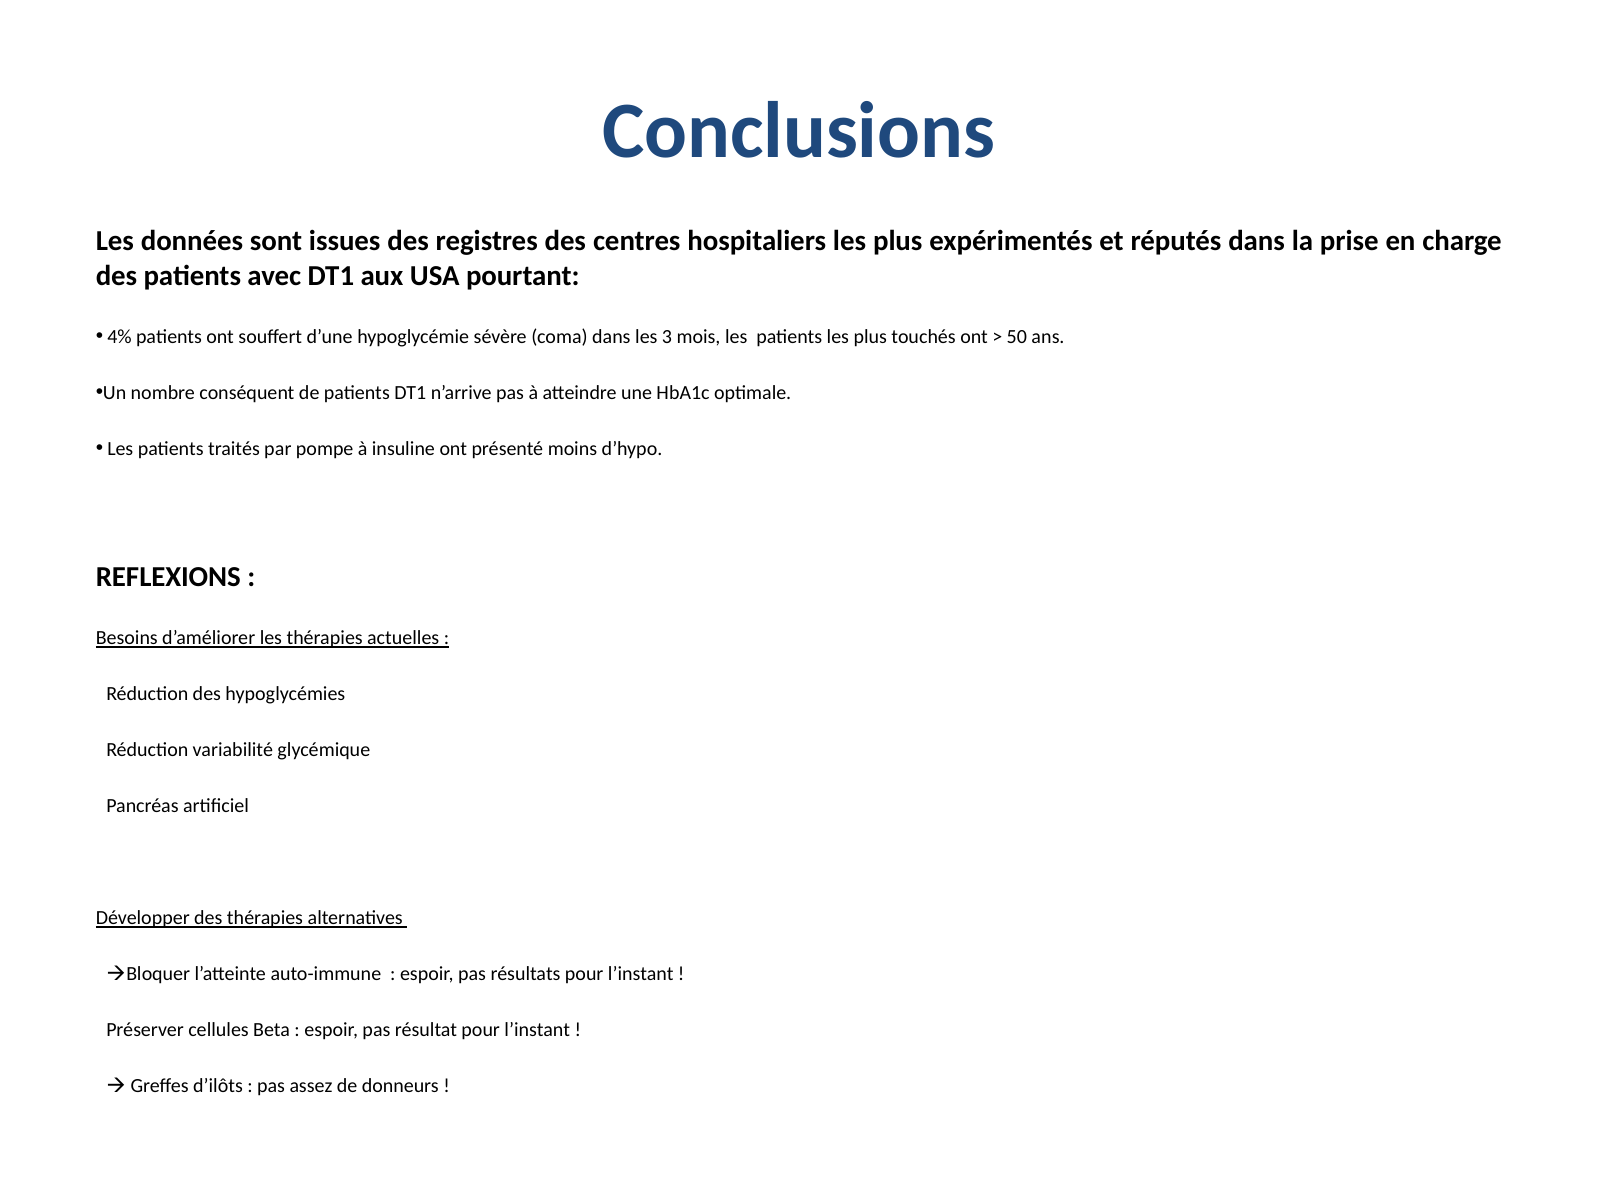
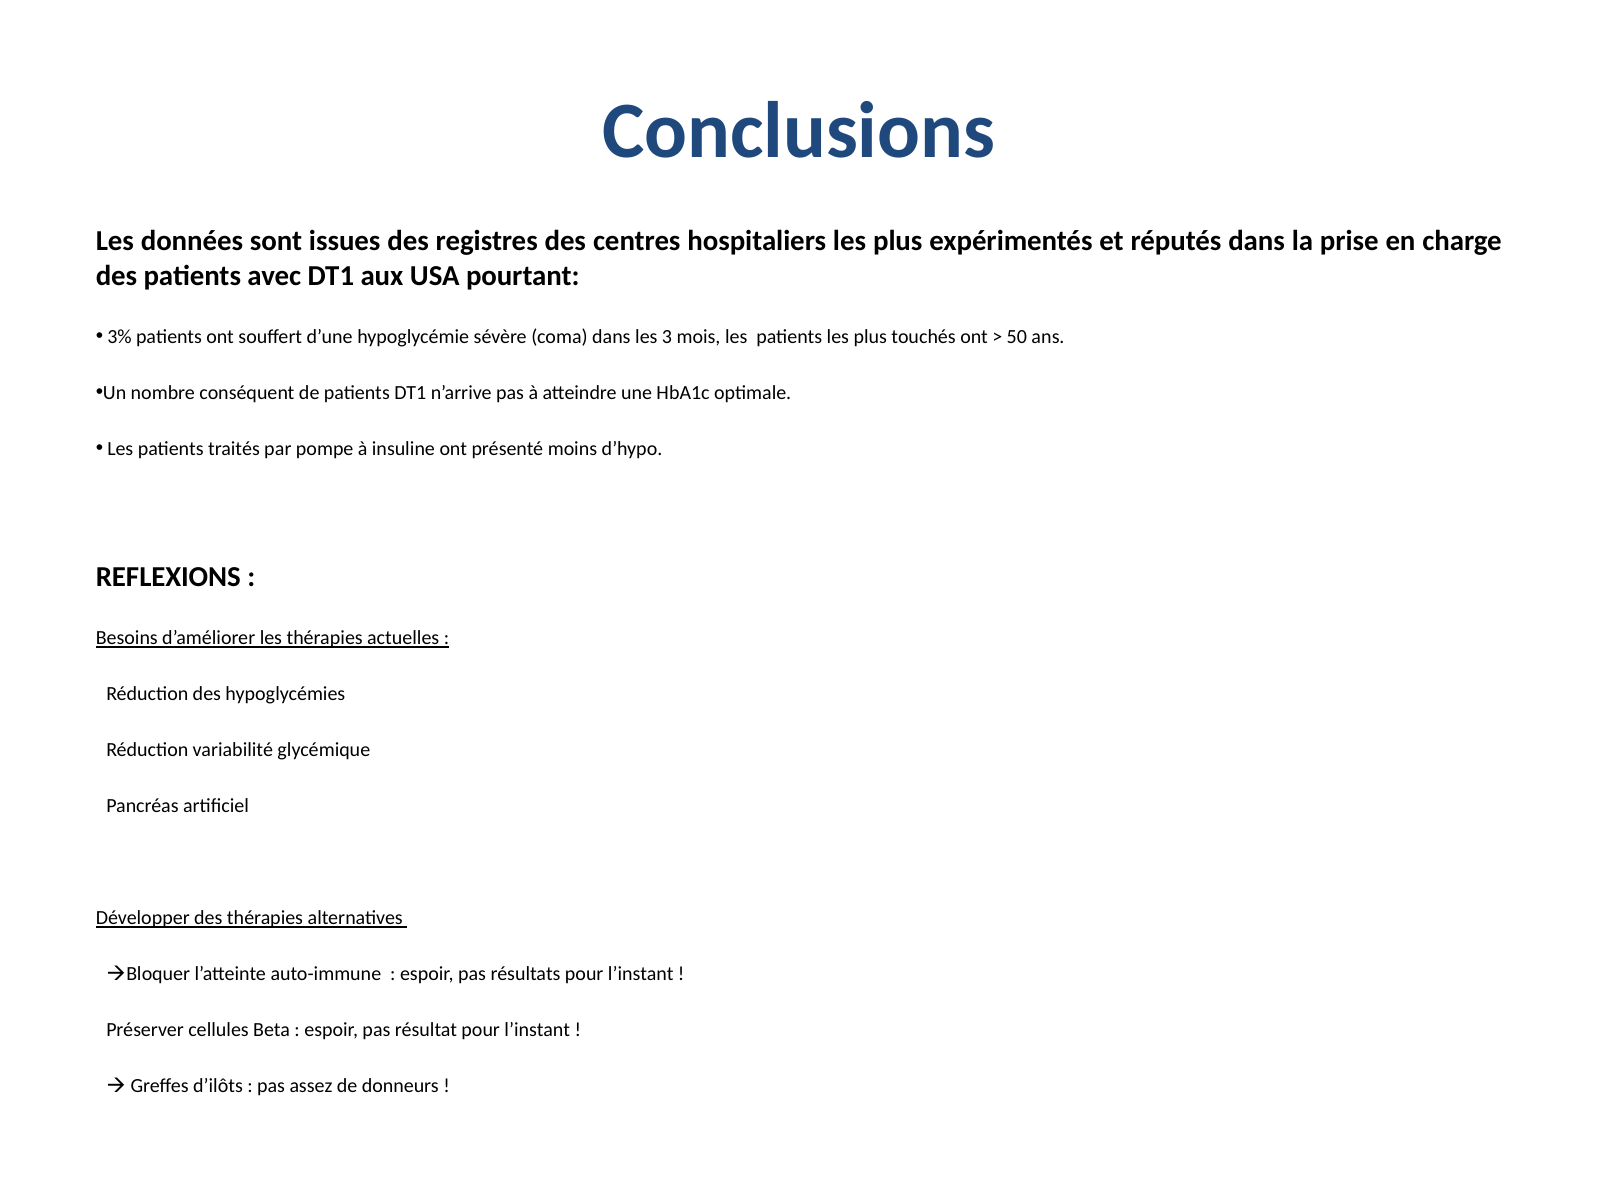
4%: 4% -> 3%
